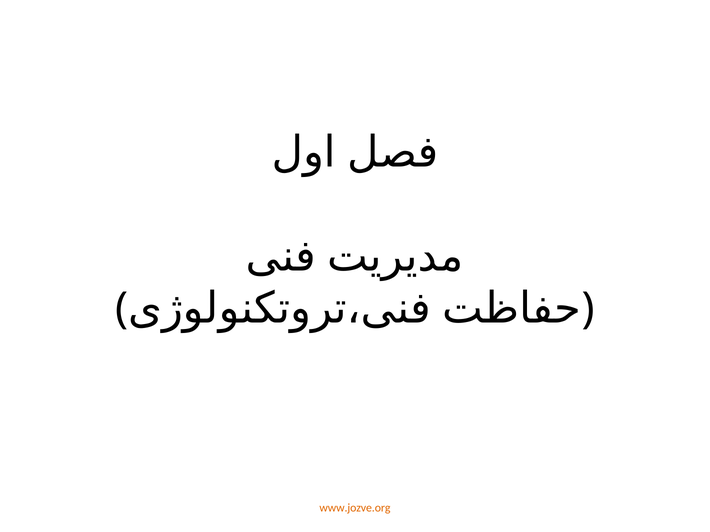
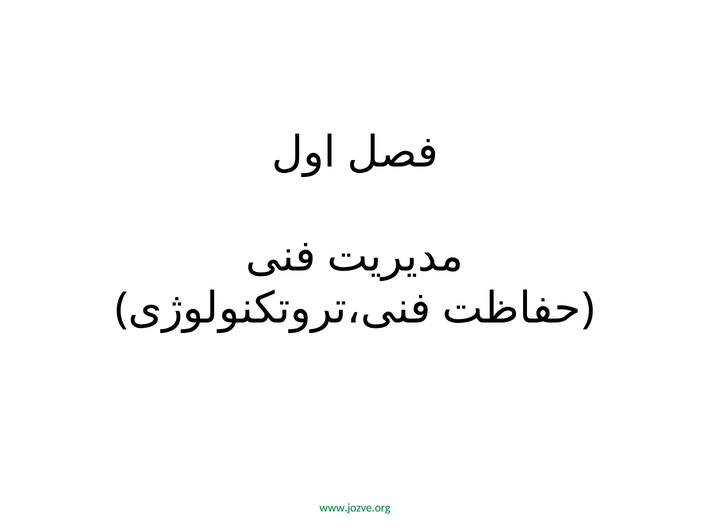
www.jozve.org colour: orange -> green
